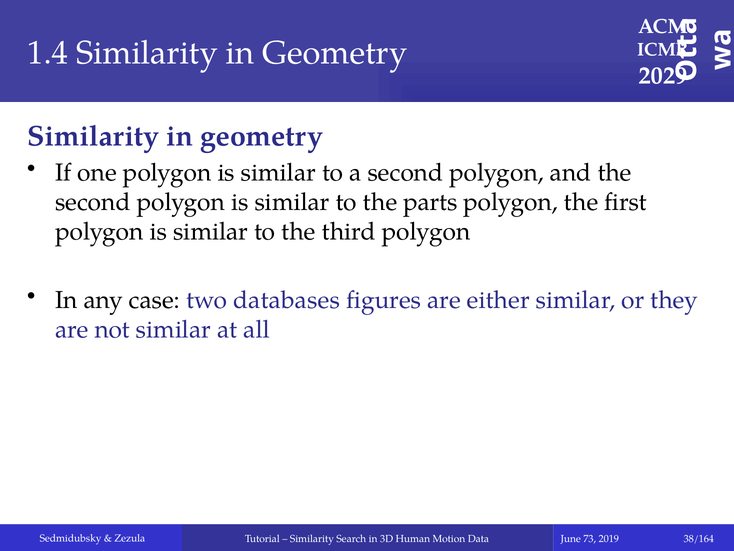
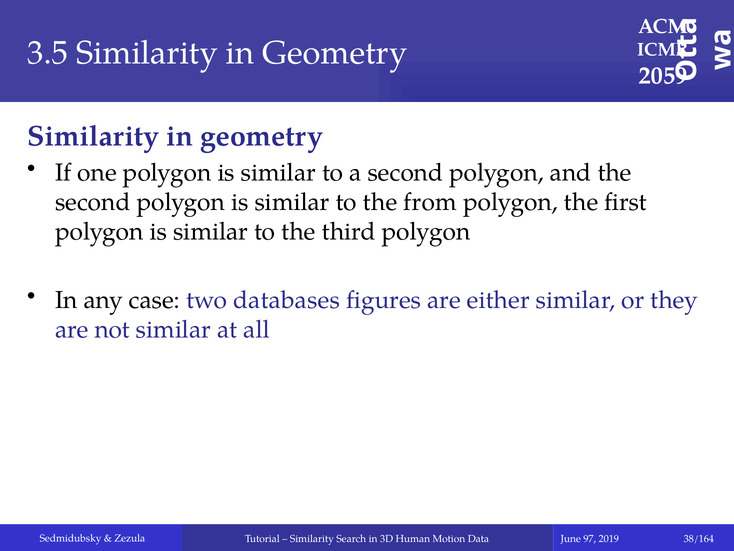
1.4: 1.4 -> 3.5
2029: 2029 -> 2059
parts: parts -> from
73: 73 -> 97
